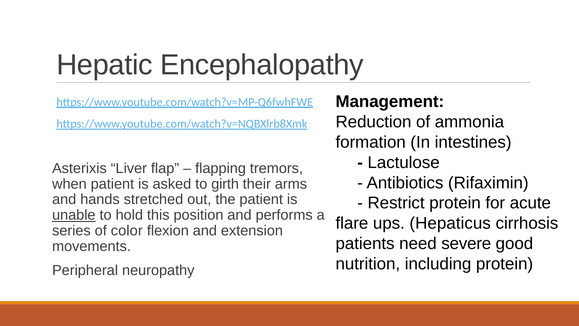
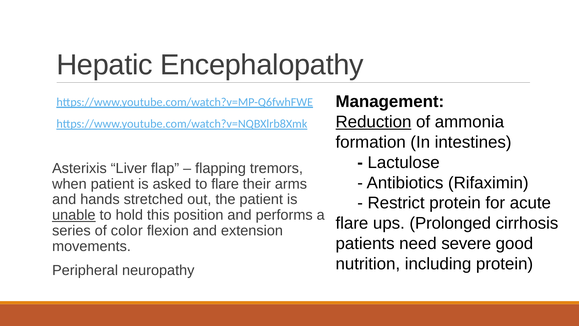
Reduction underline: none -> present
to girth: girth -> flare
Hepaticus: Hepaticus -> Prolonged
